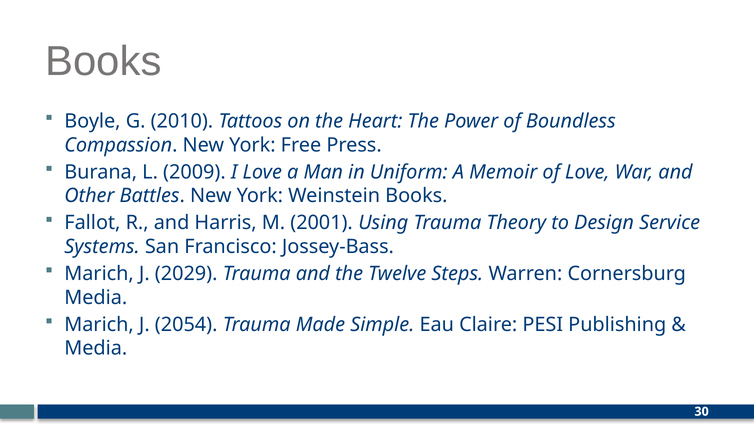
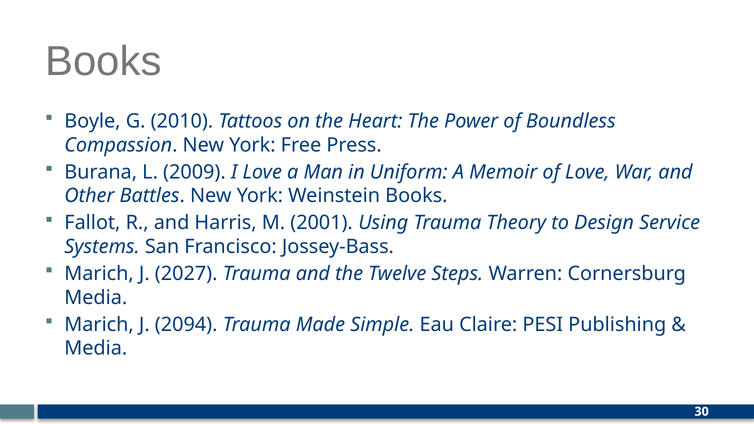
2029: 2029 -> 2027
2054: 2054 -> 2094
